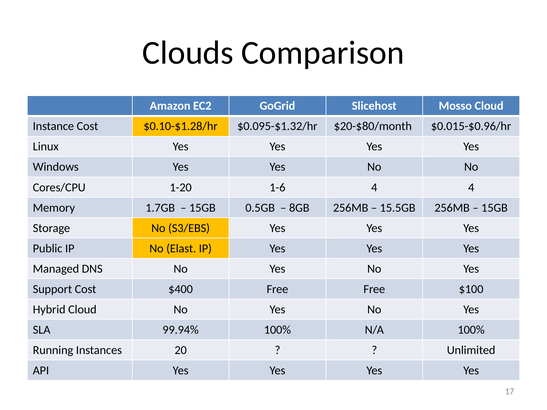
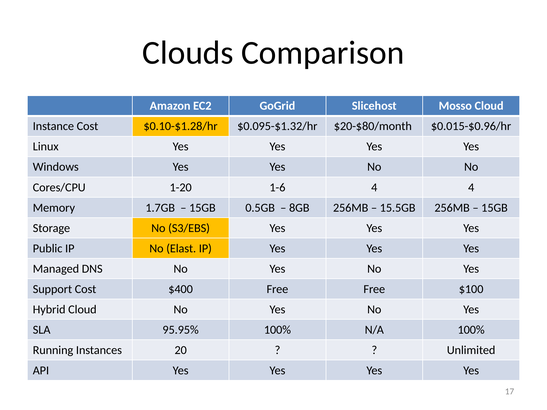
99.94%: 99.94% -> 95.95%
